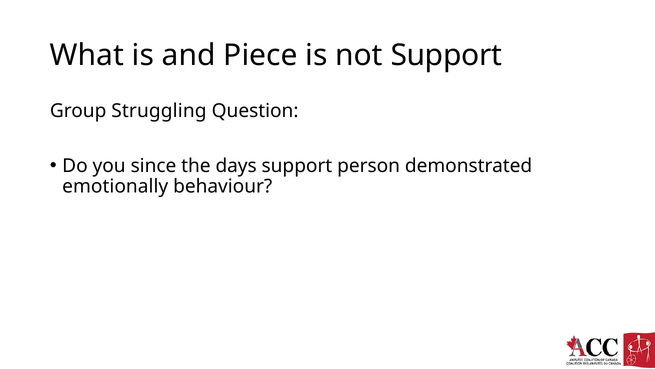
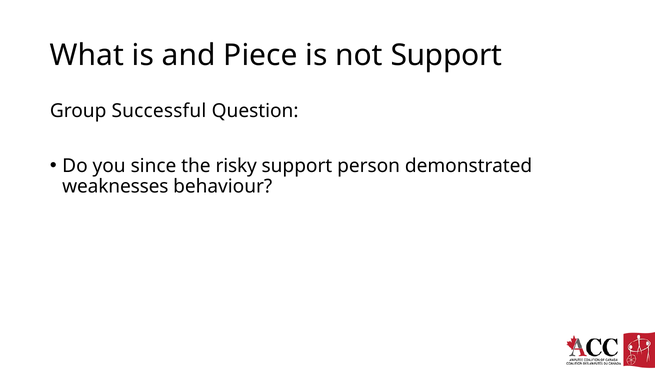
Struggling: Struggling -> Successful
days: days -> risky
emotionally: emotionally -> weaknesses
